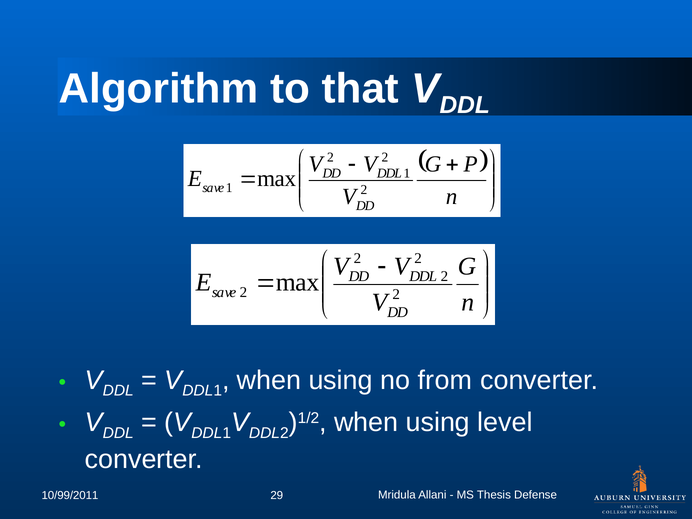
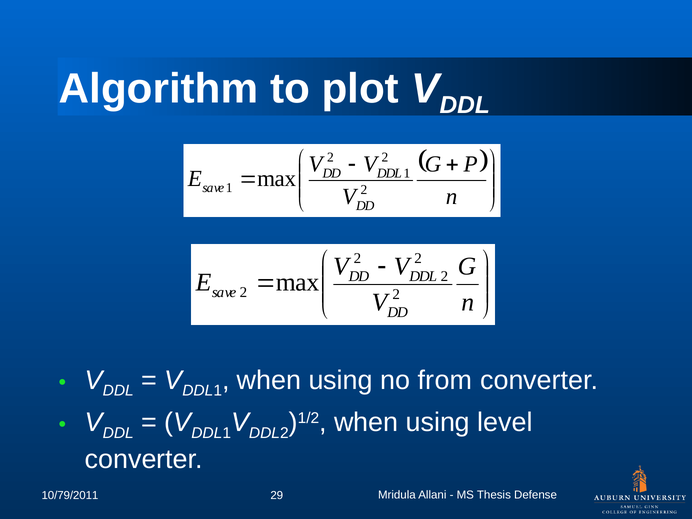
that: that -> plot
10/99/2011: 10/99/2011 -> 10/79/2011
